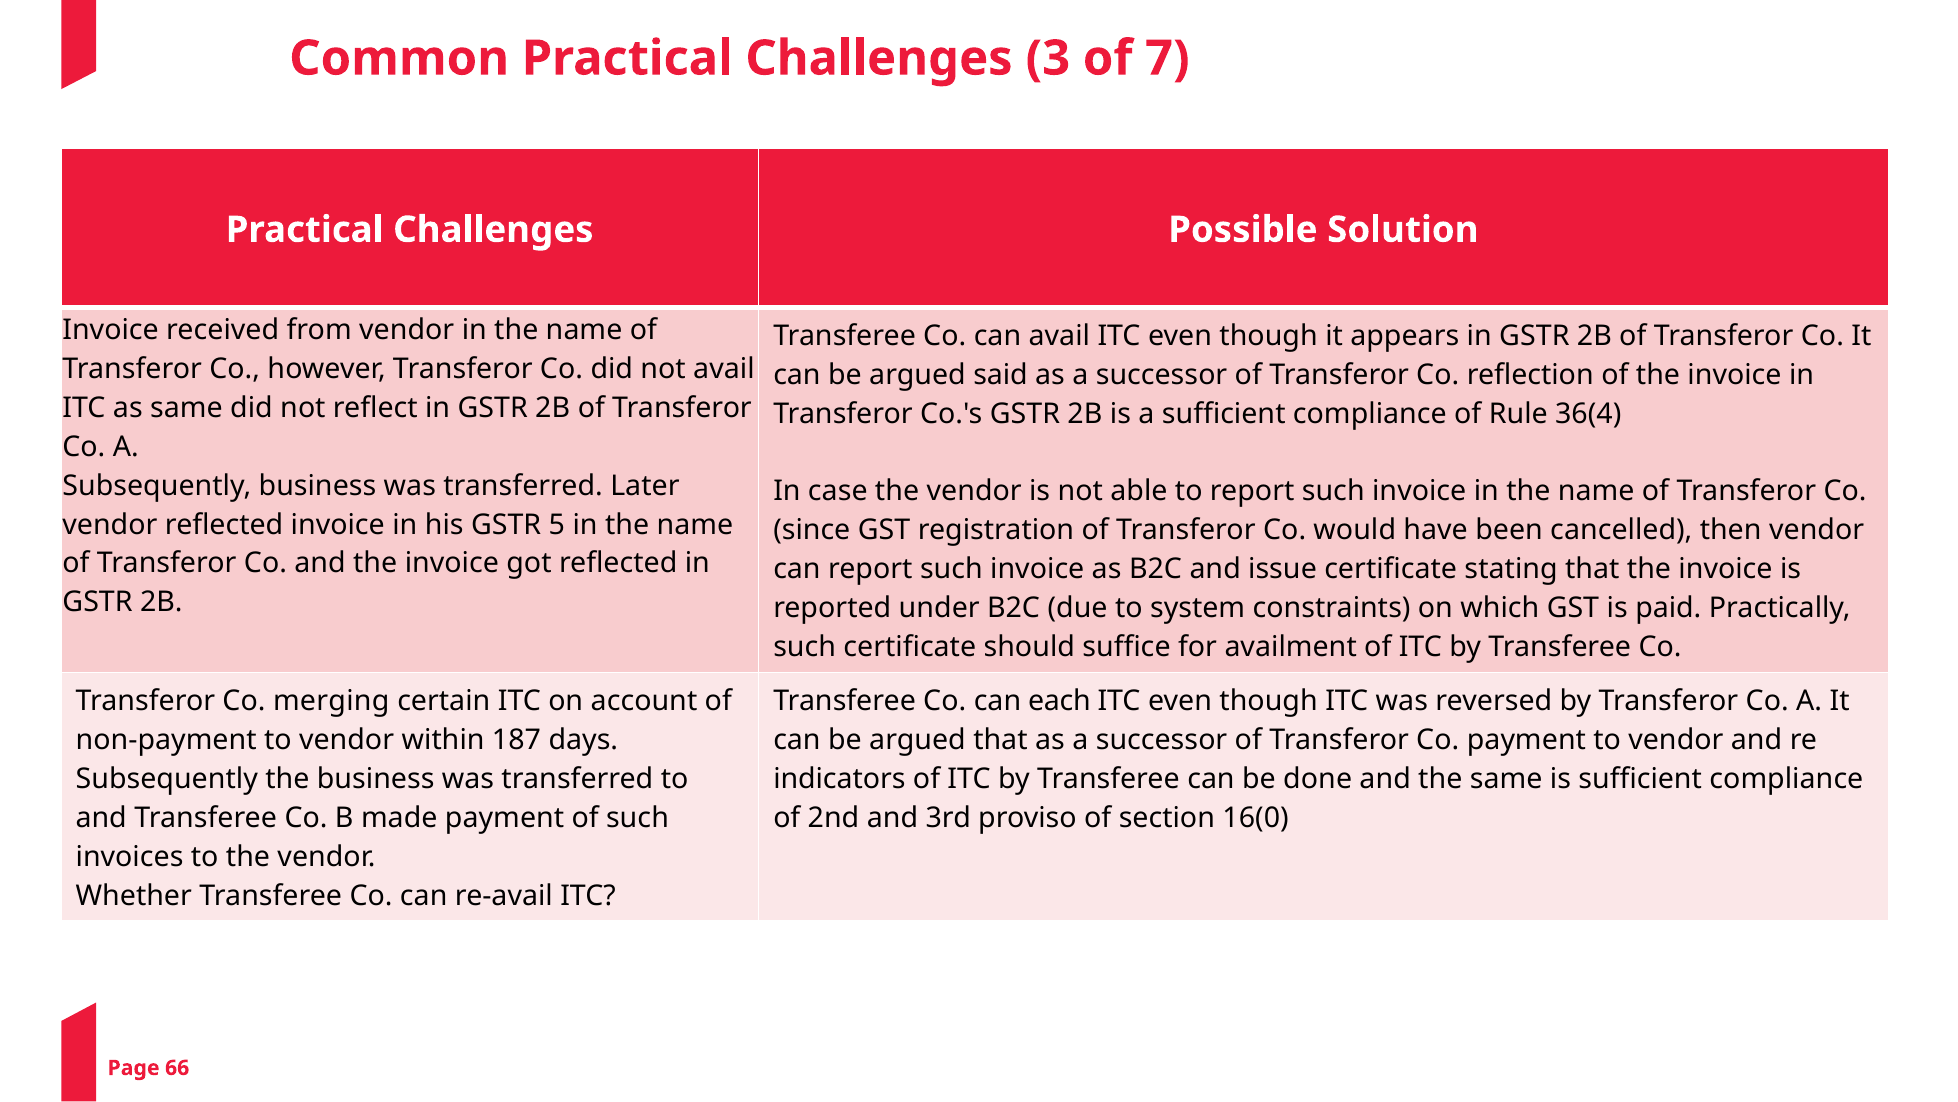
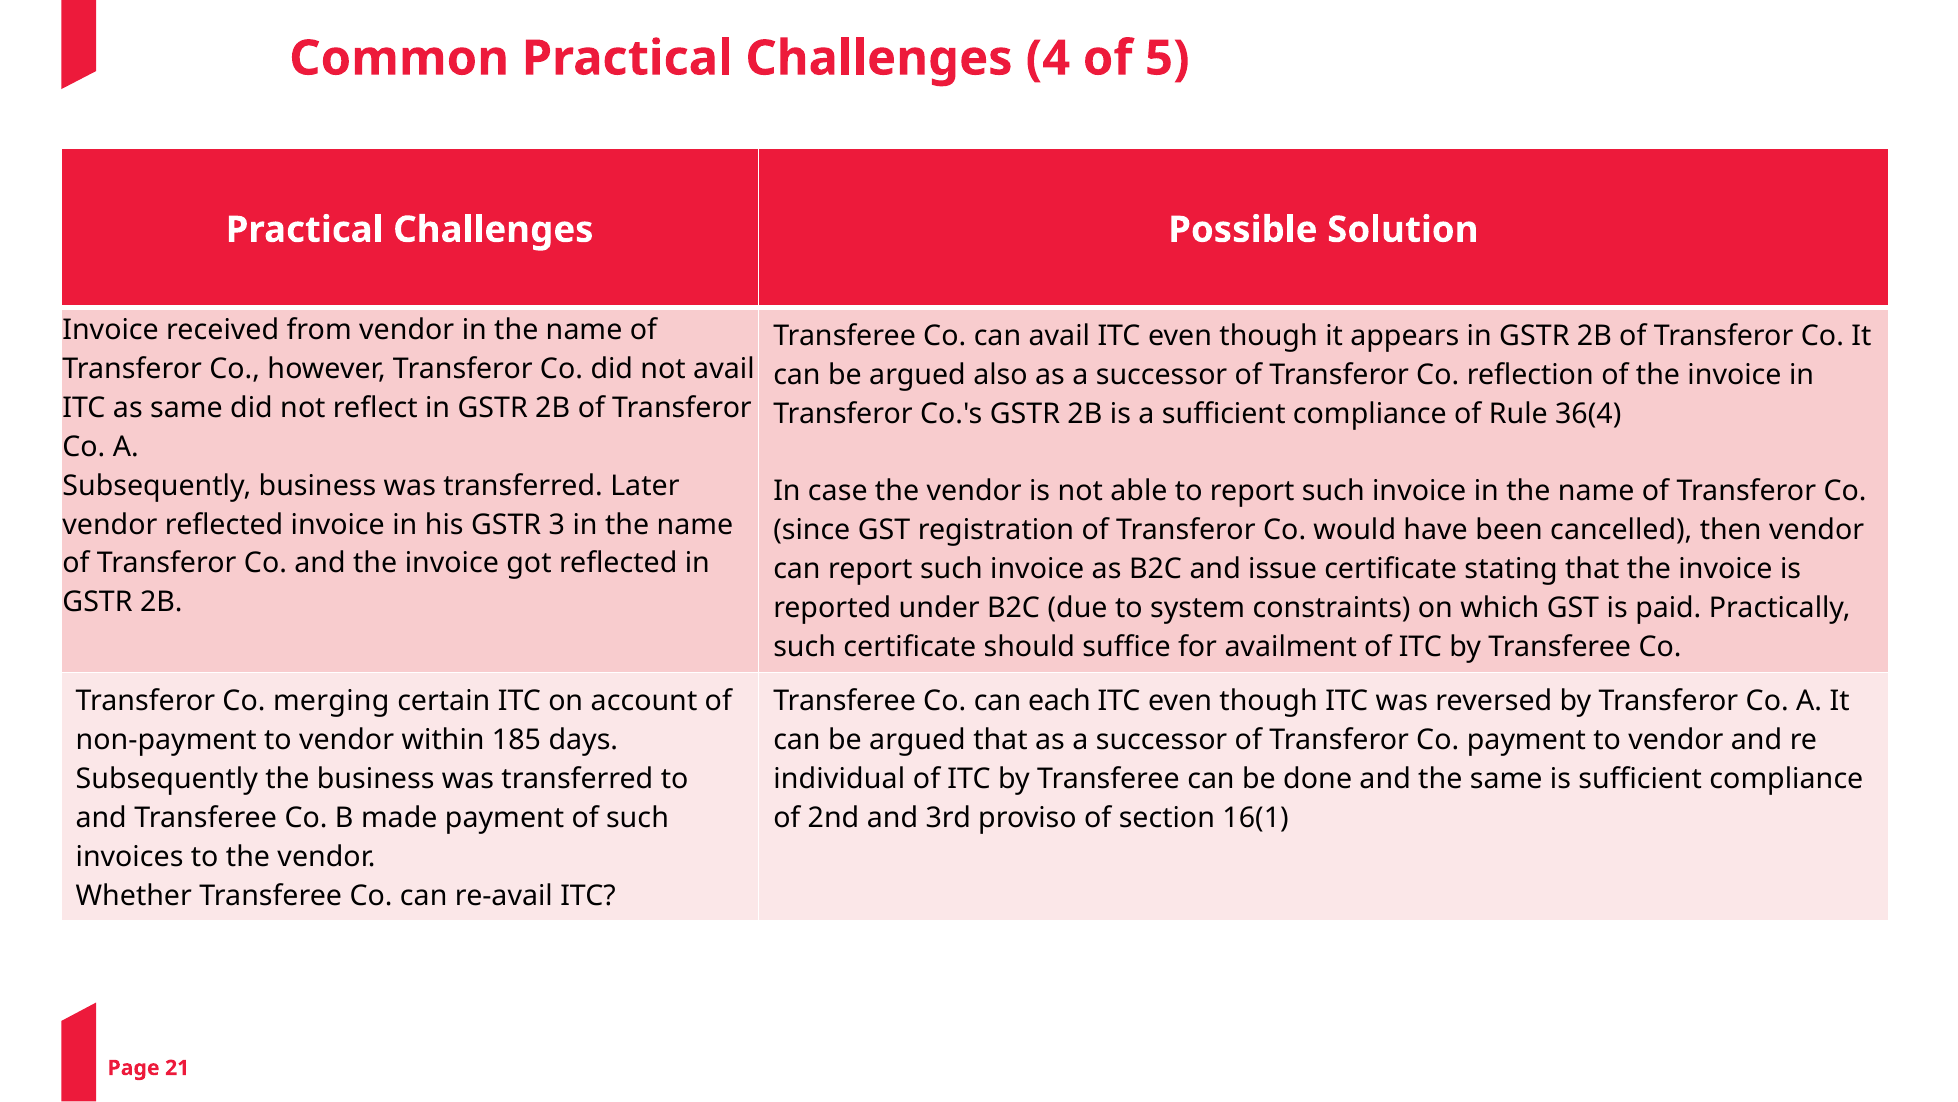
3: 3 -> 4
7: 7 -> 5
said: said -> also
5: 5 -> 3
187: 187 -> 185
indicators: indicators -> individual
16(0: 16(0 -> 16(1
66: 66 -> 21
